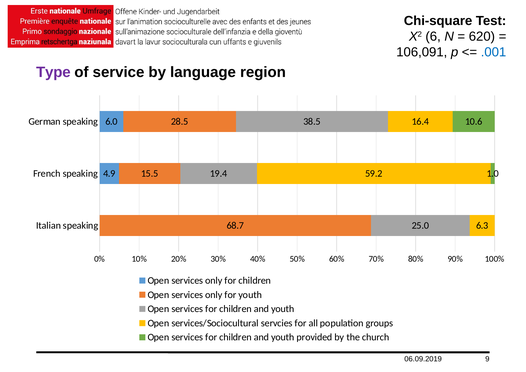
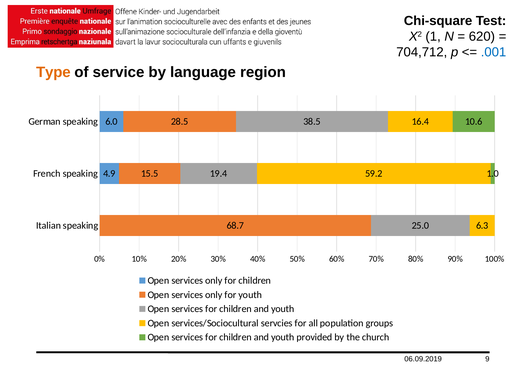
6: 6 -> 1
106,091: 106,091 -> 704,712
Type colour: purple -> orange
